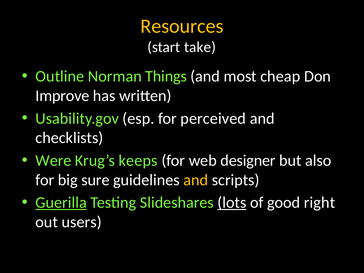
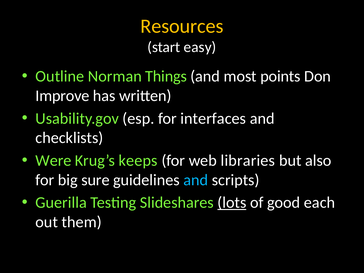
take: take -> easy
cheap: cheap -> points
perceived: perceived -> interfaces
designer: designer -> libraries
and at (196, 180) colour: yellow -> light blue
Guerilla underline: present -> none
right: right -> each
users: users -> them
